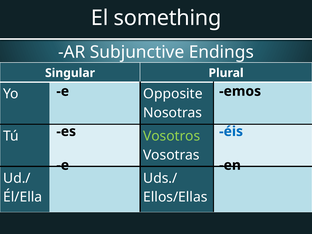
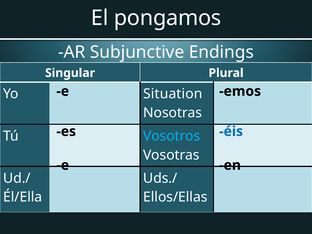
something: something -> pongamos
Opposite: Opposite -> Situation
Vosotros colour: light green -> light blue
